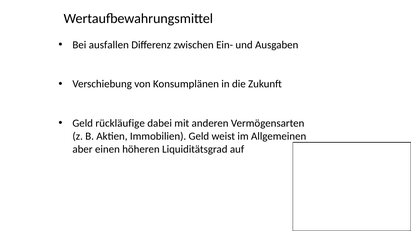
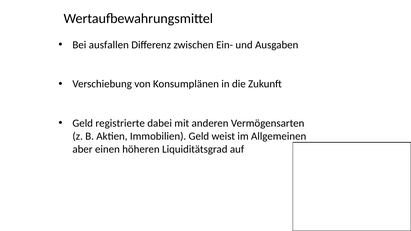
rückläufige: rückläufige -> registrierte
